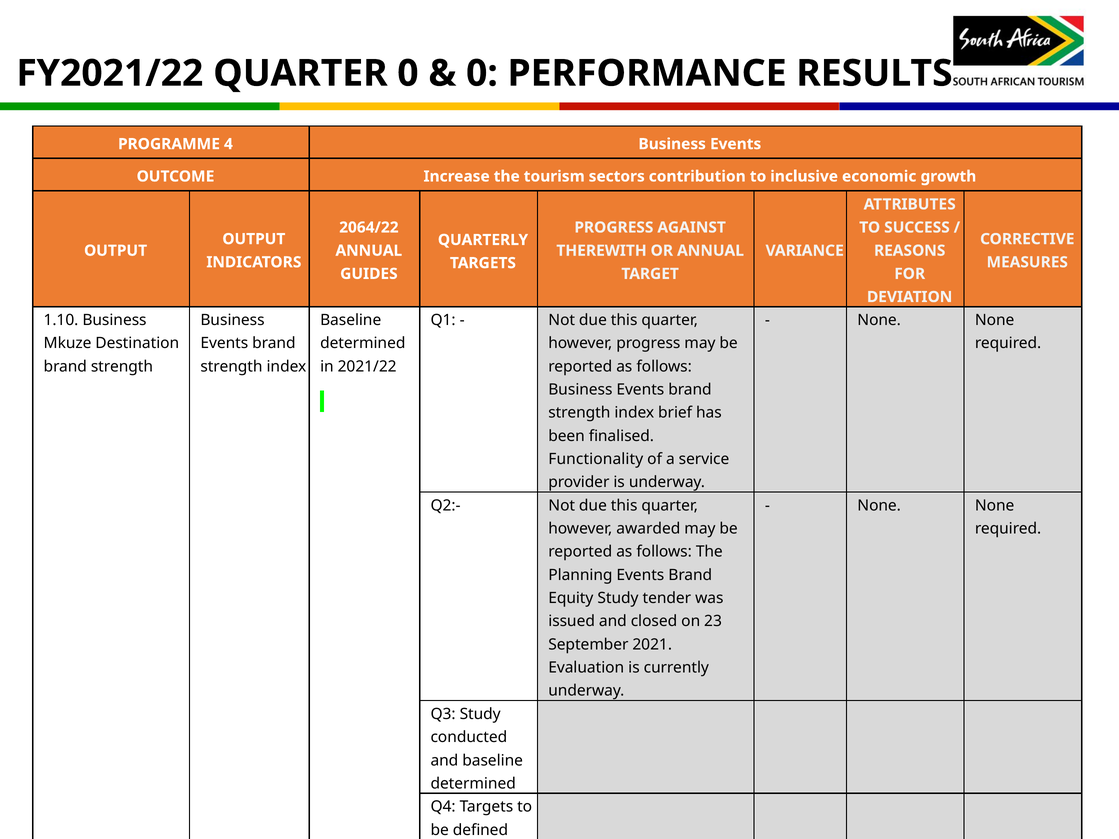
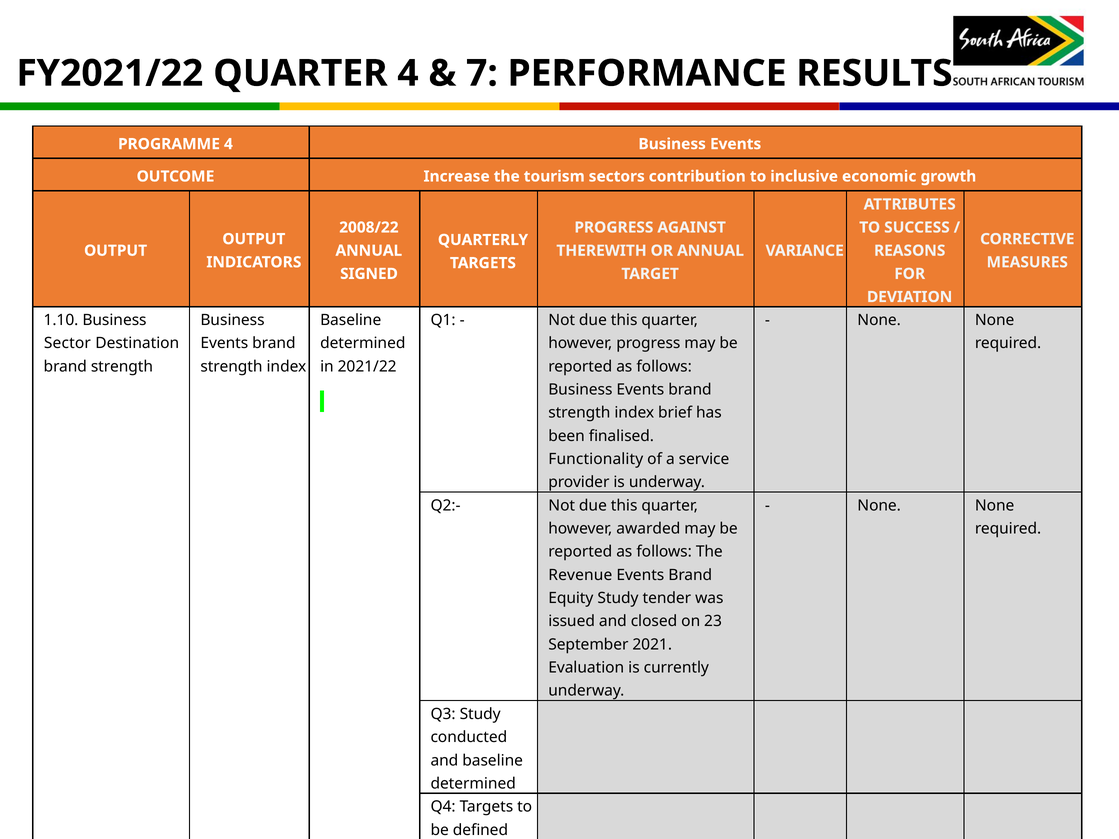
QUARTER 0: 0 -> 4
0 at (482, 73): 0 -> 7
2064/22: 2064/22 -> 2008/22
GUIDES: GUIDES -> SIGNED
Mkuze: Mkuze -> Sector
Planning: Planning -> Revenue
